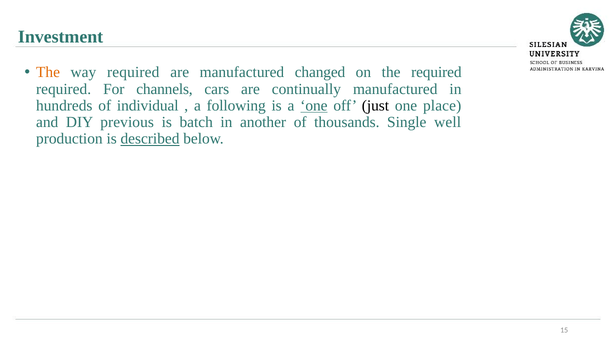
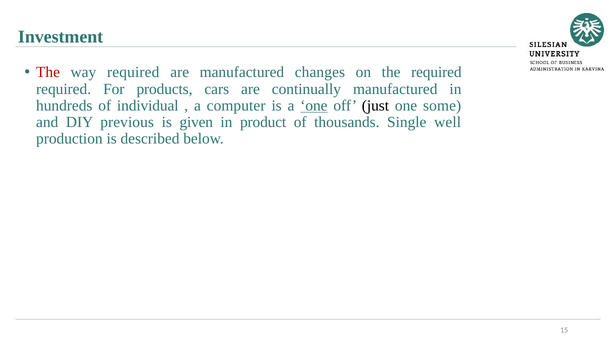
The at (48, 72) colour: orange -> red
changed: changed -> changes
channels: channels -> products
following: following -> computer
place: place -> some
batch: batch -> given
another: another -> product
described underline: present -> none
